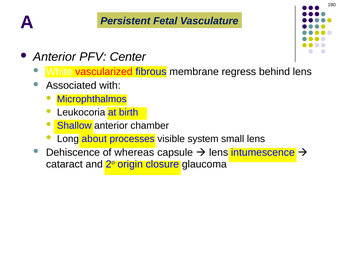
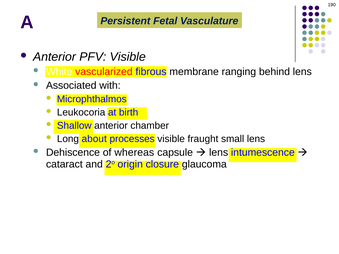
PFV Center: Center -> Visible
regress: regress -> ranging
system: system -> fraught
